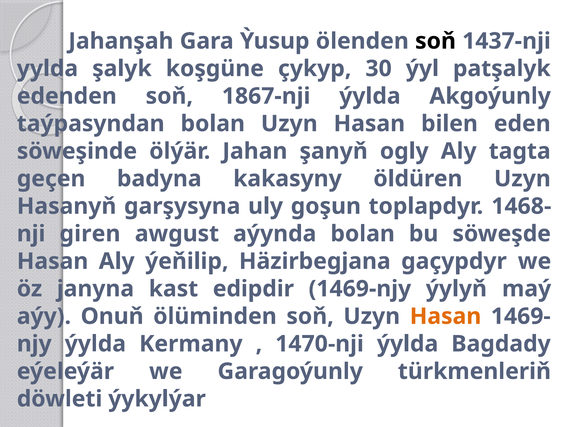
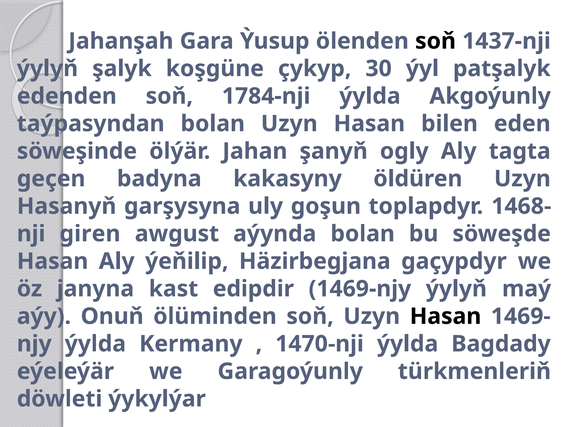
yylda at (47, 69): yylda -> ýylyň
1867-nji: 1867-nji -> 1784-nji
Hasan at (445, 317) colour: orange -> black
